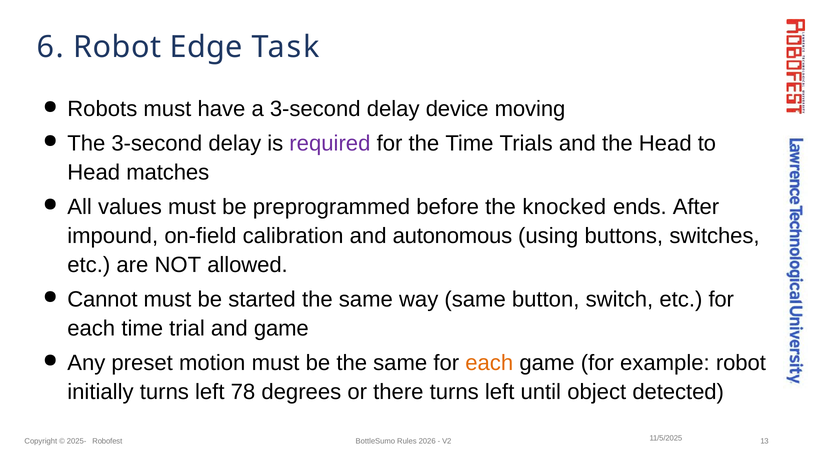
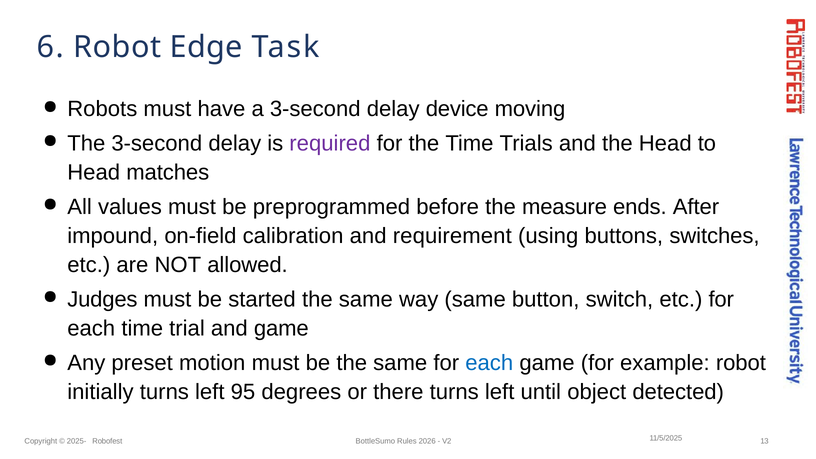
knocked: knocked -> measure
autonomous: autonomous -> requirement
Cannot: Cannot -> Judges
each at (489, 363) colour: orange -> blue
78: 78 -> 95
